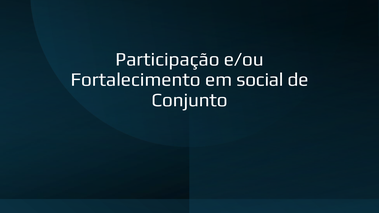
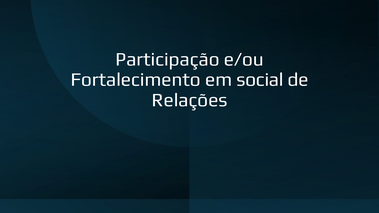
Conjunto: Conjunto -> Relações
